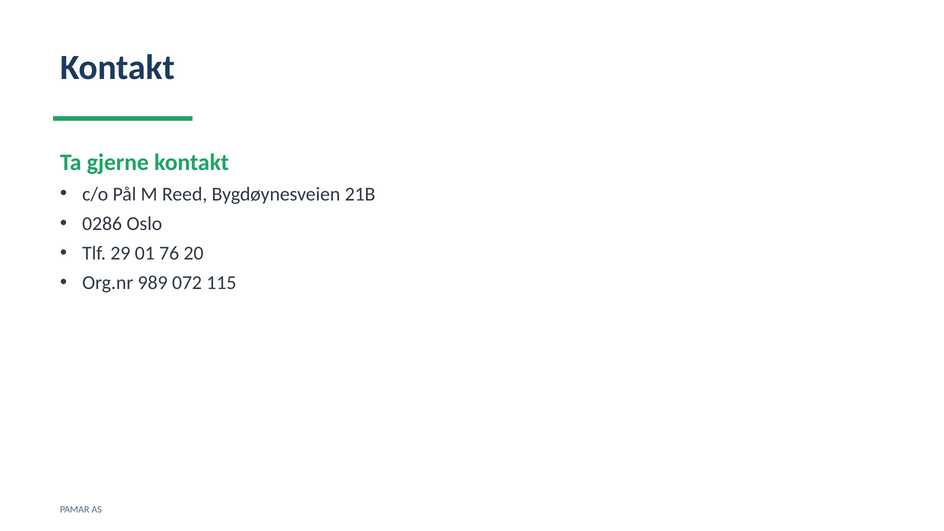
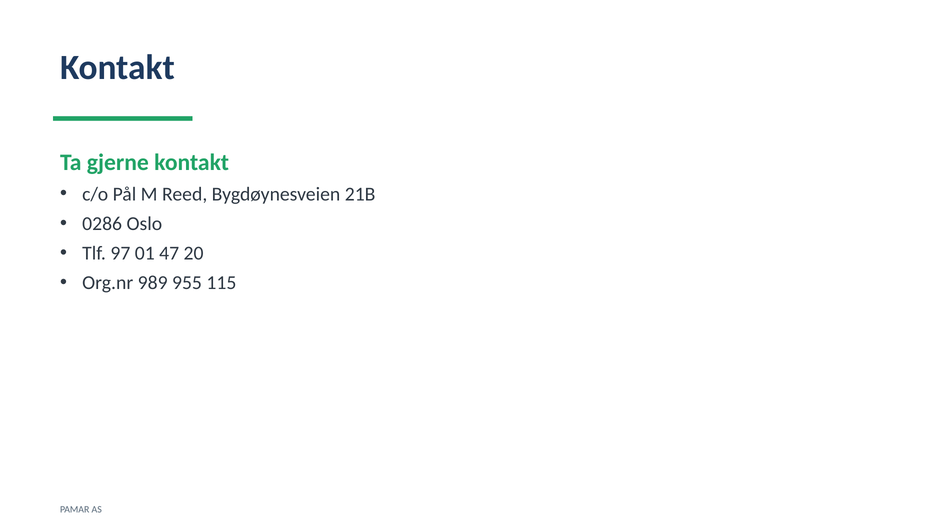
29: 29 -> 97
76: 76 -> 47
072: 072 -> 955
